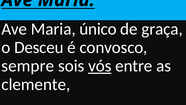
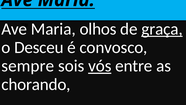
único: único -> olhos
graça underline: none -> present
clemente: clemente -> chorando
